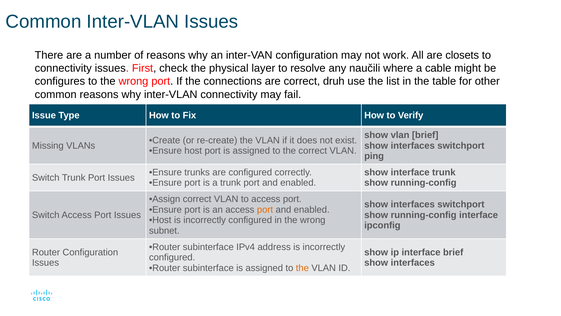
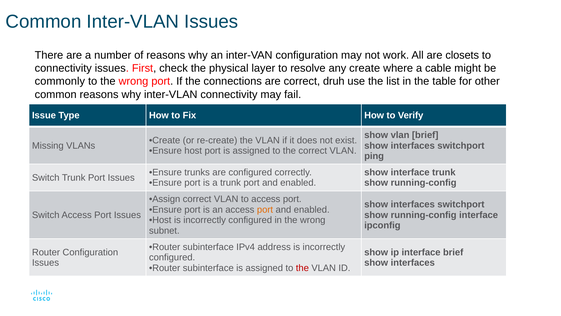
any naučili: naučili -> create
configures: configures -> commonly
the at (302, 268) colour: orange -> red
